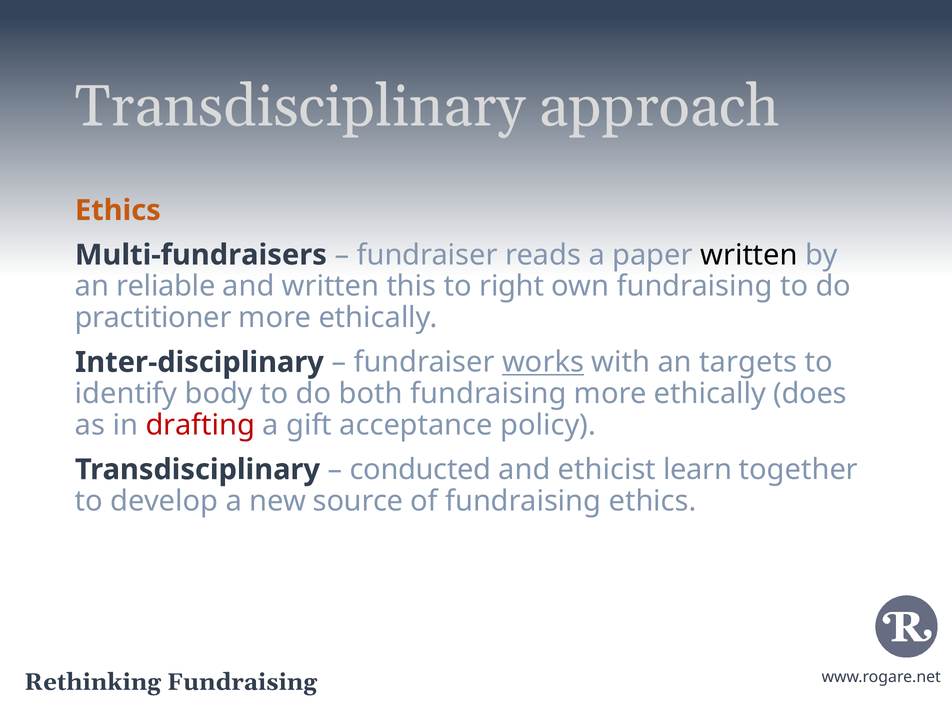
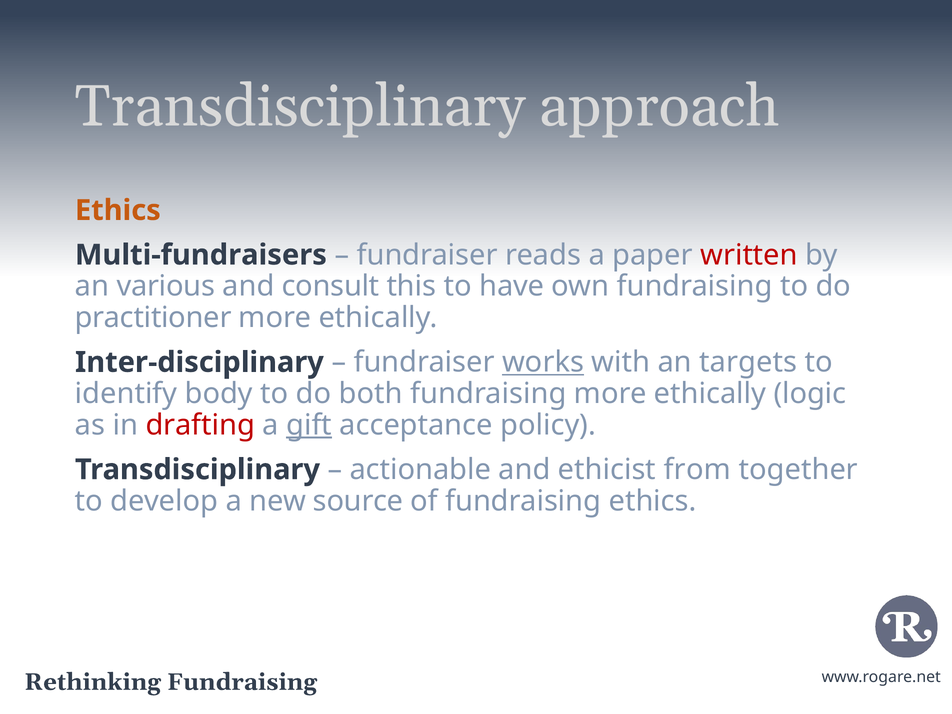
written at (749, 255) colour: black -> red
reliable: reliable -> various
and written: written -> consult
right: right -> have
does: does -> logic
gift underline: none -> present
conducted: conducted -> actionable
learn: learn -> from
